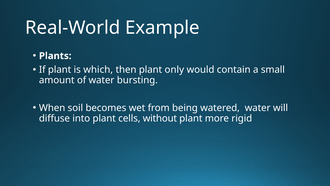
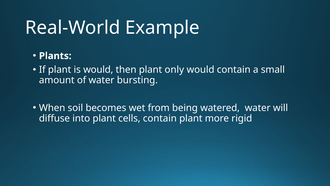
is which: which -> would
cells without: without -> contain
